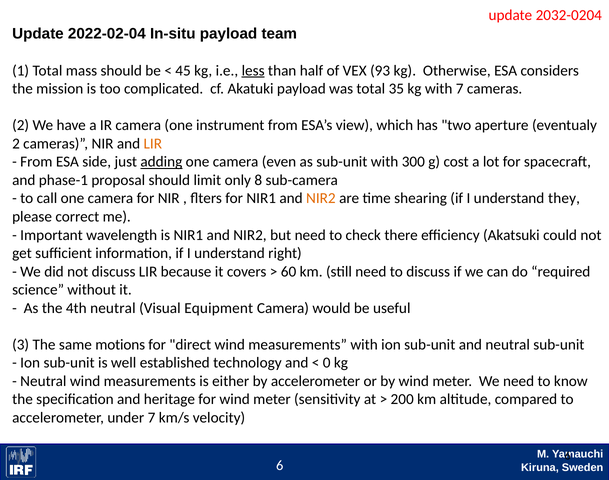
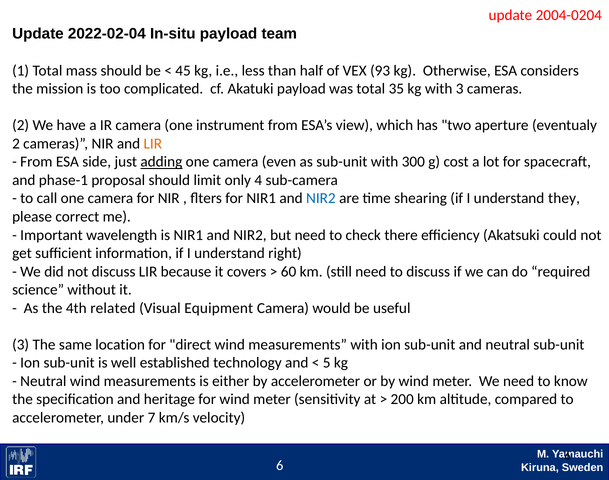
2032-0204: 2032-0204 -> 2004-0204
less underline: present -> none
with 7: 7 -> 3
8: 8 -> 4
NIR2 at (321, 198) colour: orange -> blue
4th neutral: neutral -> related
motions: motions -> location
0: 0 -> 5
